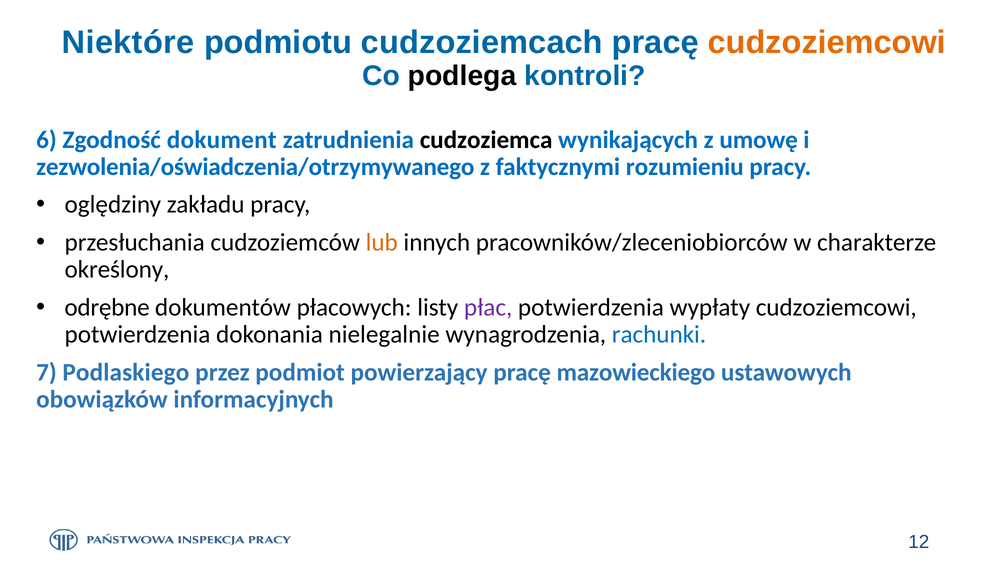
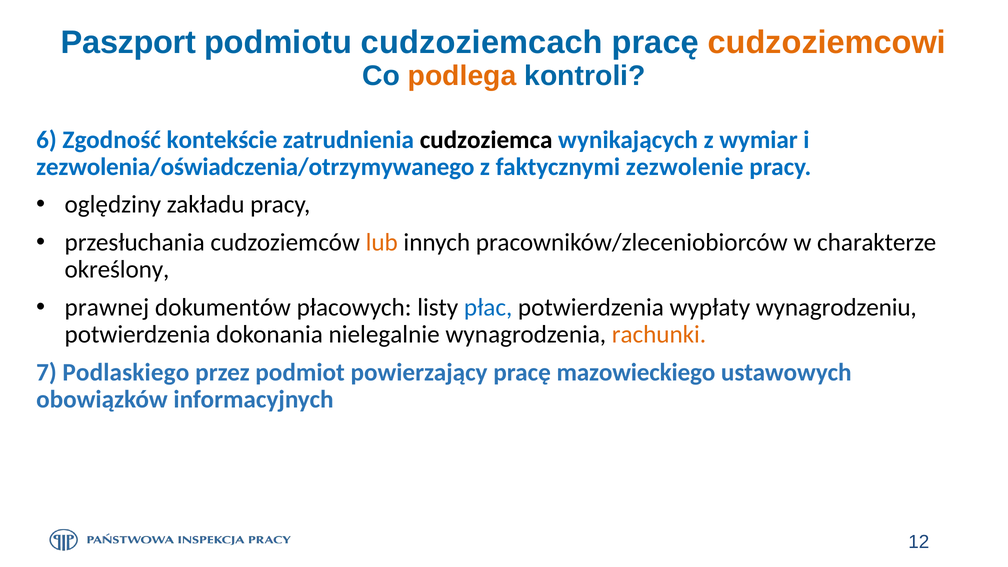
Niektóre: Niektóre -> Paszport
podlega colour: black -> orange
dokument: dokument -> kontekście
umowę: umowę -> wymiar
rozumieniu: rozumieniu -> zezwolenie
odrębne: odrębne -> prawnej
płac colour: purple -> blue
wypłaty cudzoziemcowi: cudzoziemcowi -> wynagrodzeniu
rachunki colour: blue -> orange
